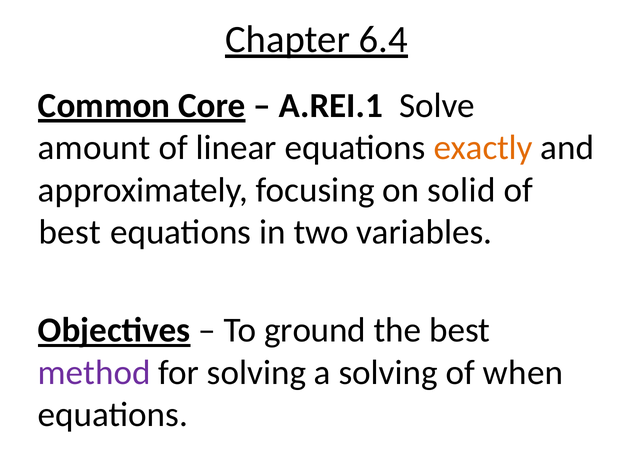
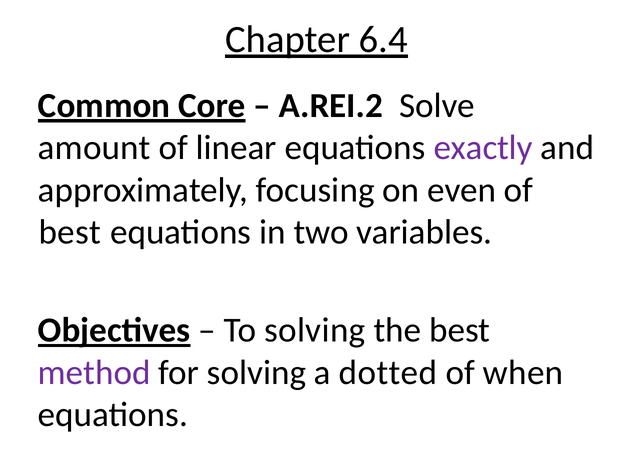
A.REI.1: A.REI.1 -> A.REI.2
exactly colour: orange -> purple
solid: solid -> even
To ground: ground -> solving
a solving: solving -> dotted
